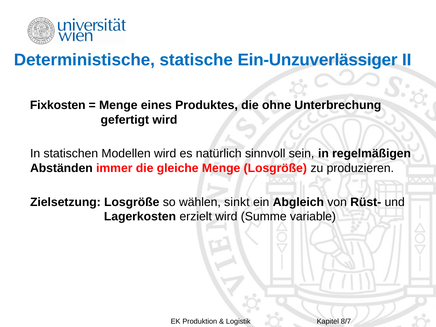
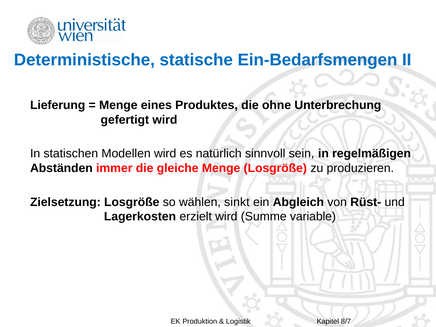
Ein-Unzuverlässiger: Ein-Unzuverlässiger -> Ein-Bedarfsmengen
Fixkosten: Fixkosten -> Lieferung
